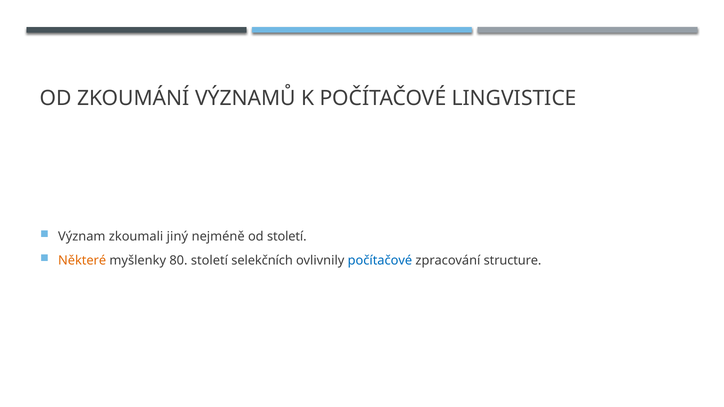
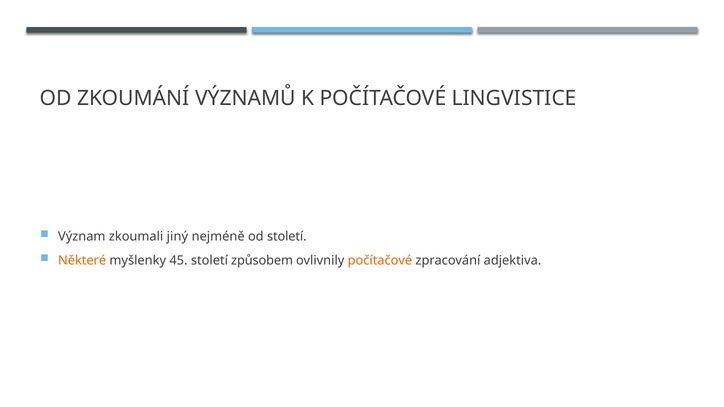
80: 80 -> 45
selekčních: selekčních -> způsobem
počítačové at (380, 261) colour: blue -> orange
structure: structure -> adjektiva
